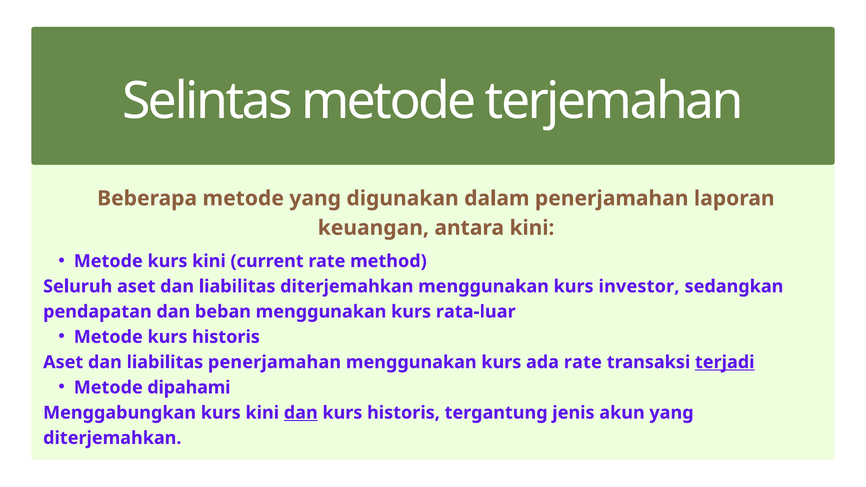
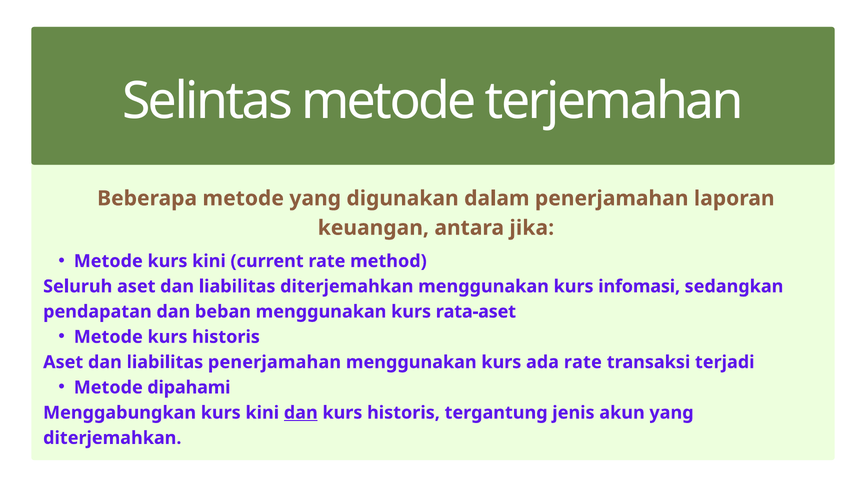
antara kini: kini -> jika
investor: investor -> infomasi
rata-luar: rata-luar -> rata-aset
terjadi underline: present -> none
